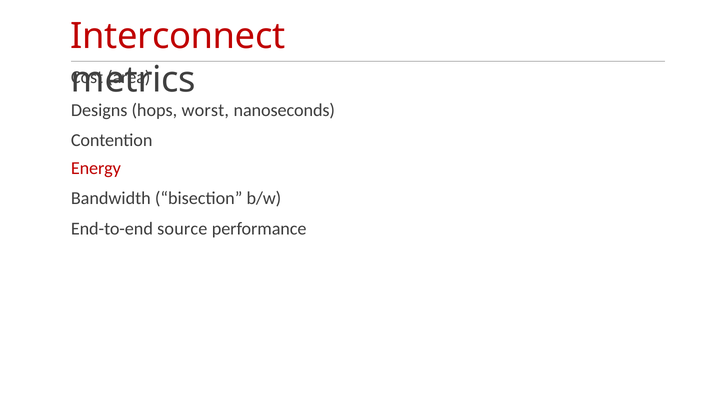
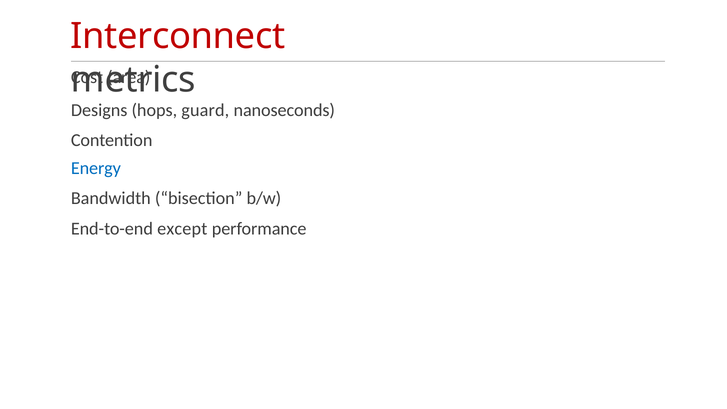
worst: worst -> guard
Energy colour: red -> blue
source: source -> except
